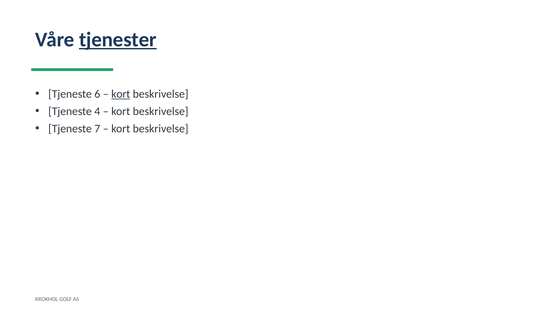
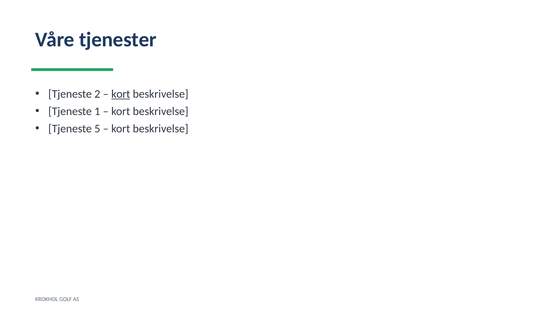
tjenester underline: present -> none
6: 6 -> 2
4: 4 -> 1
7: 7 -> 5
